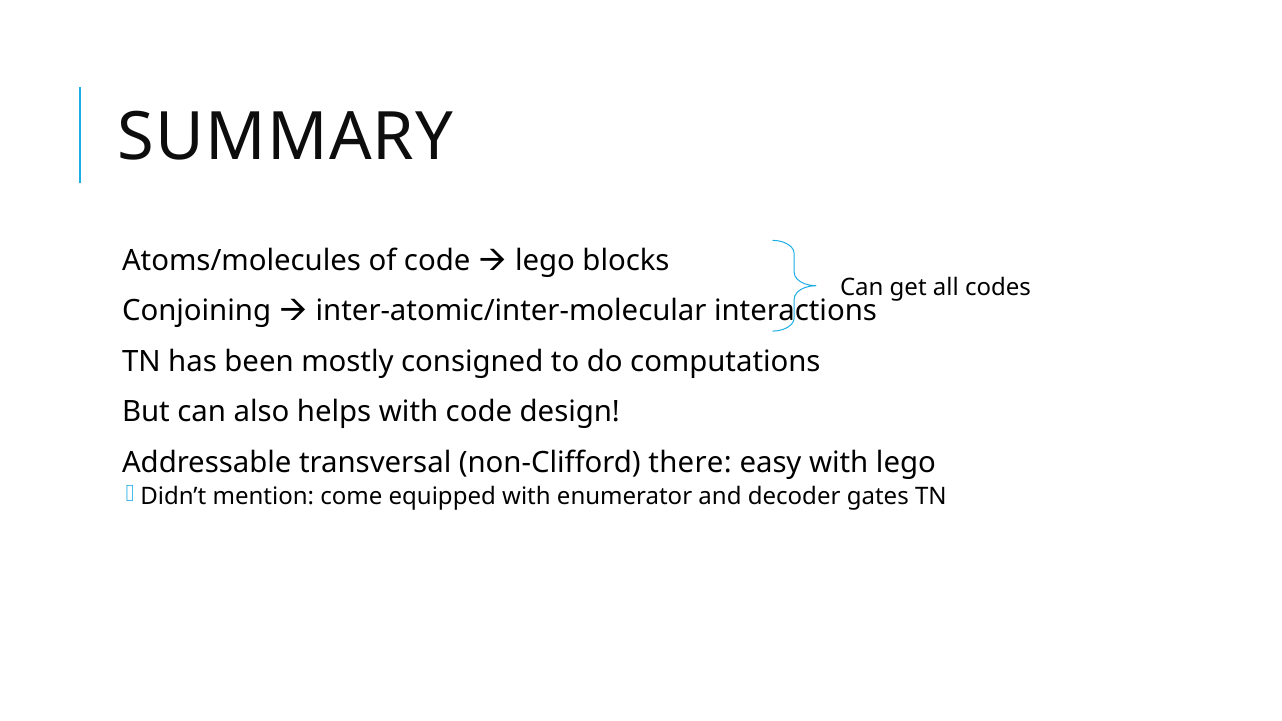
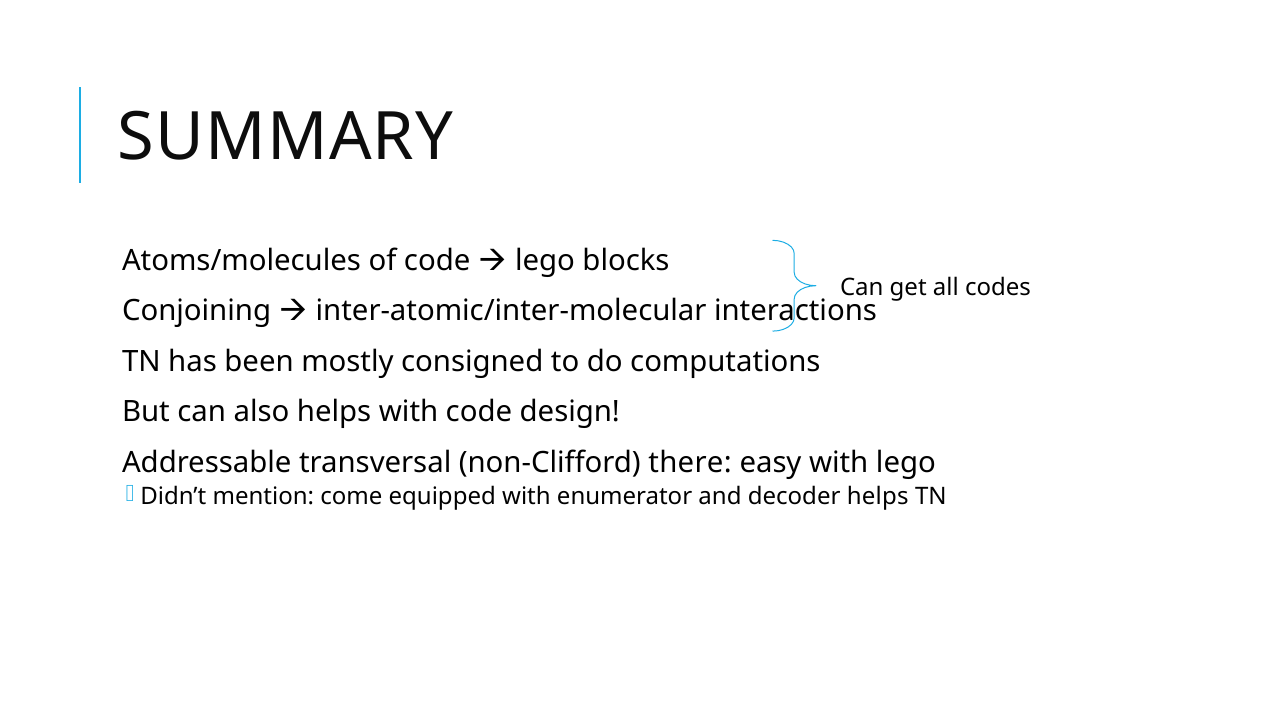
decoder gates: gates -> helps
